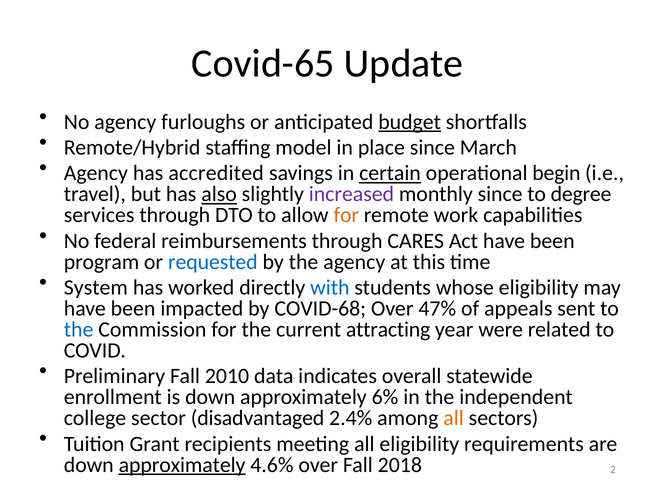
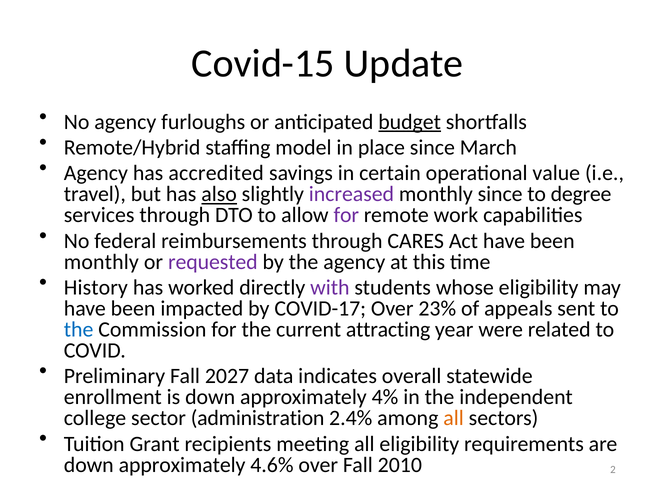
Covid-65: Covid-65 -> Covid-15
certain underline: present -> none
begin: begin -> value
for at (346, 215) colour: orange -> purple
program at (102, 261): program -> monthly
requested colour: blue -> purple
System: System -> History
with colour: blue -> purple
COVID-68: COVID-68 -> COVID-17
47%: 47% -> 23%
2010: 2010 -> 2027
6%: 6% -> 4%
disadvantaged: disadvantaged -> administration
approximately at (182, 464) underline: present -> none
2018: 2018 -> 2010
